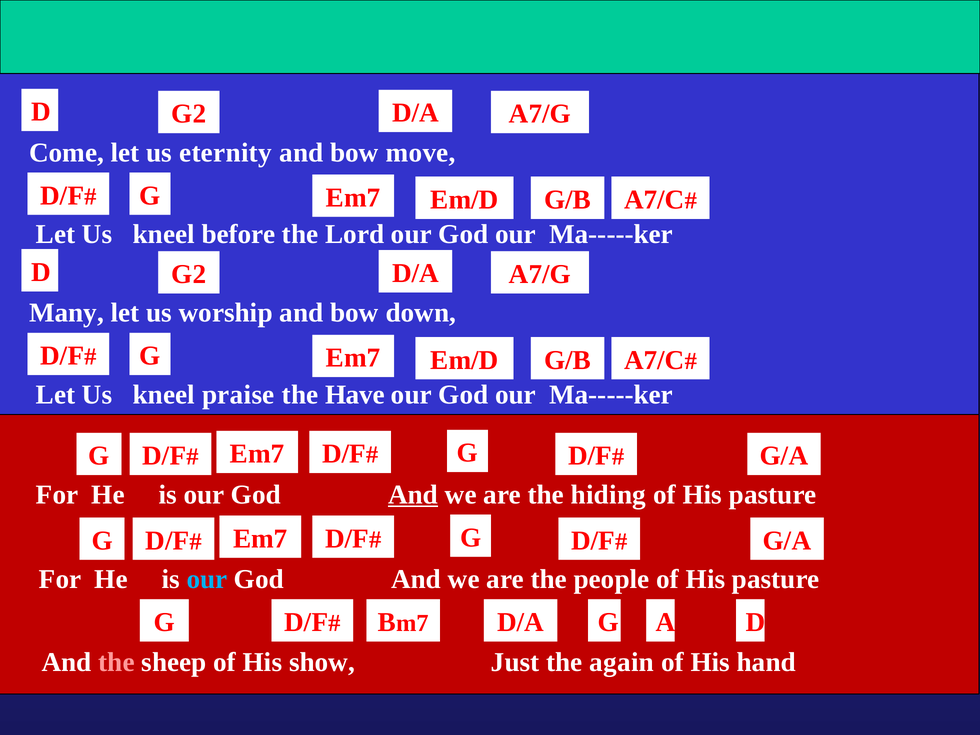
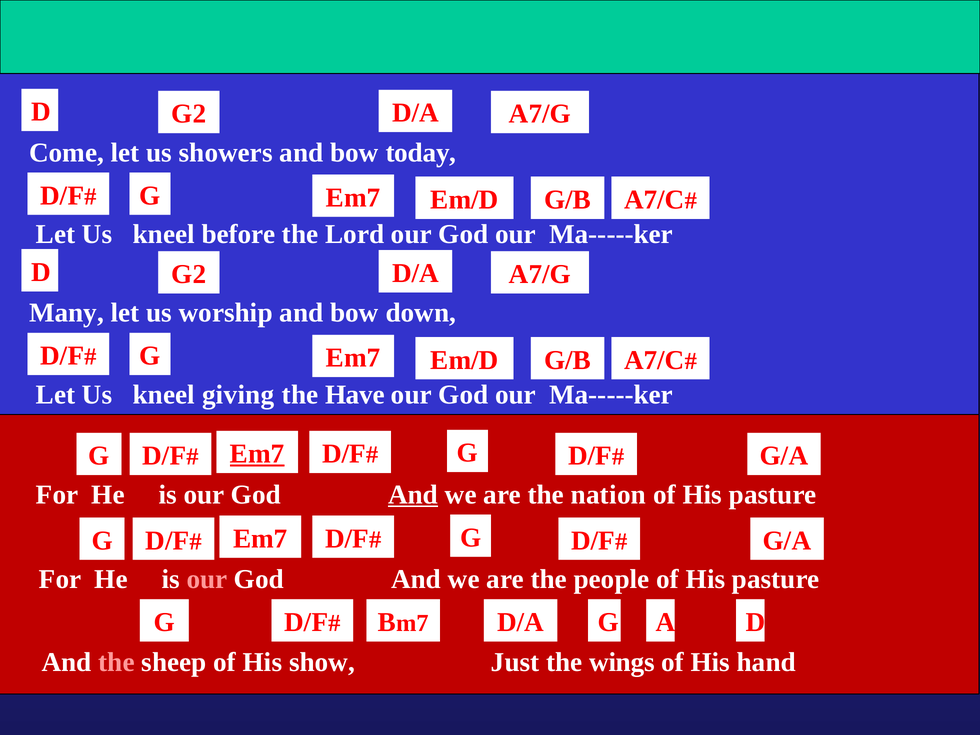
eternity: eternity -> showers
move: move -> today
praise: praise -> giving
Em7 at (257, 454) underline: none -> present
hiding: hiding -> nation
our at (207, 579) colour: light blue -> pink
again: again -> wings
